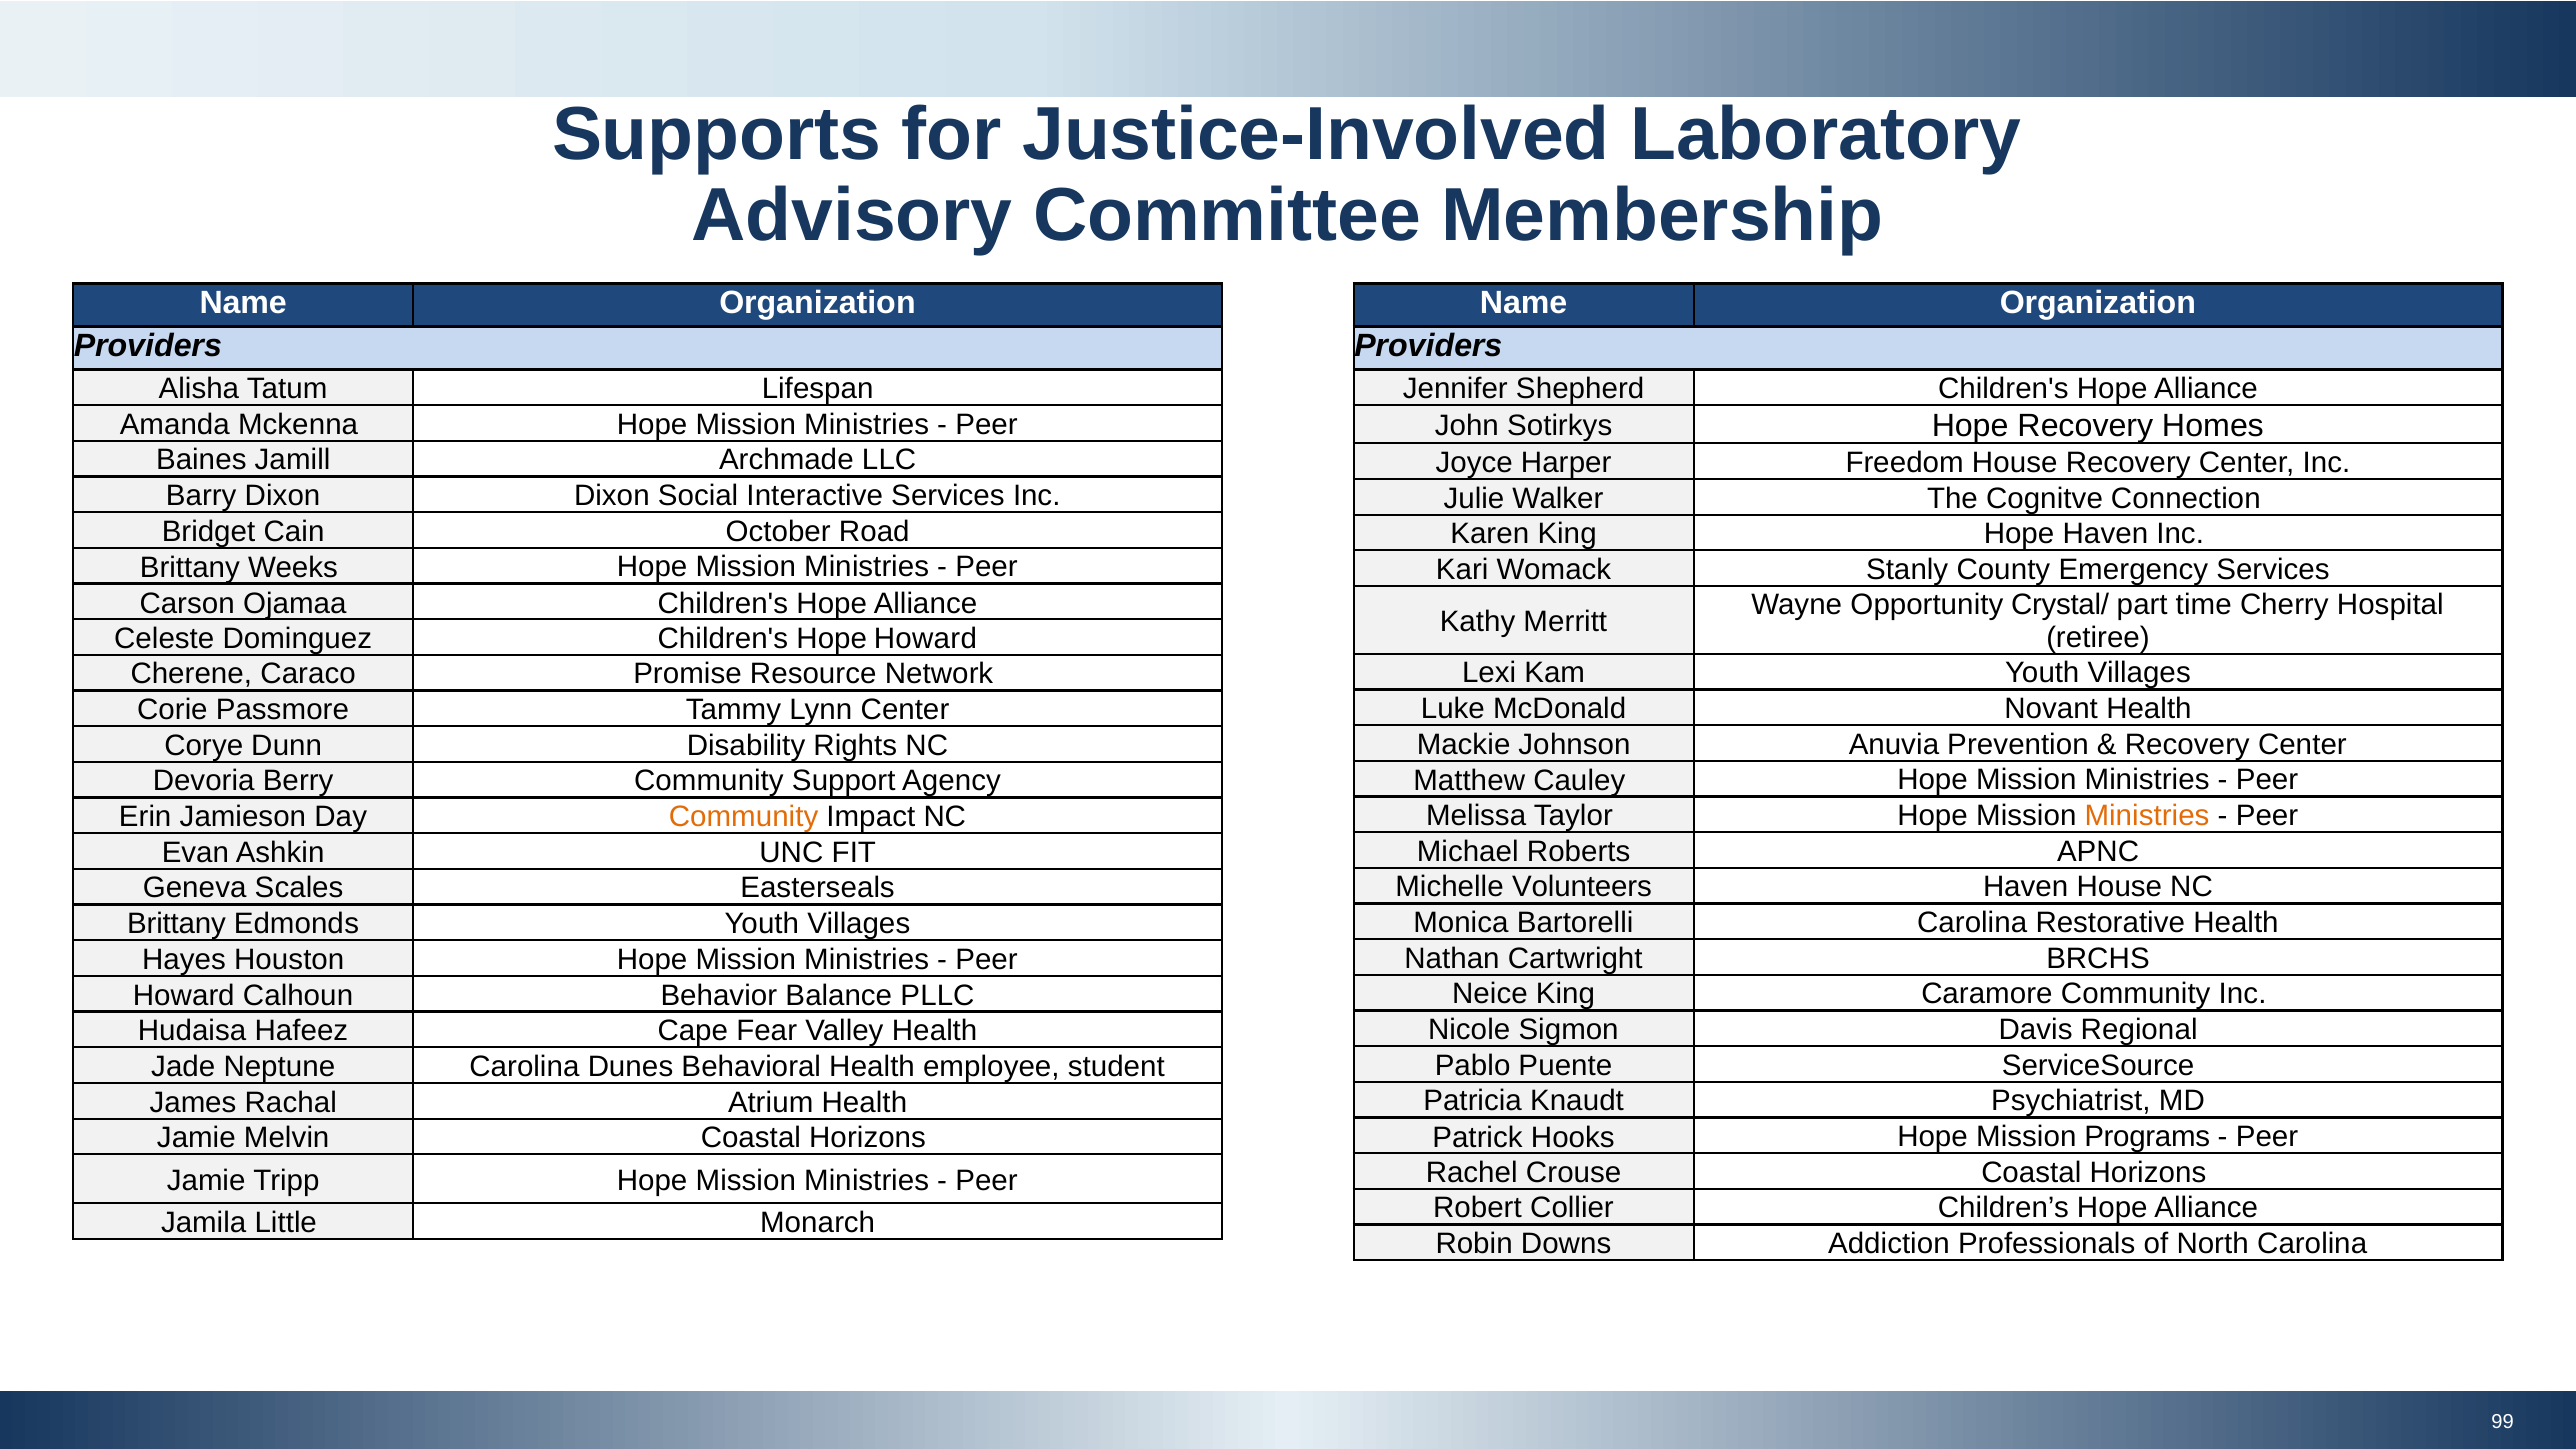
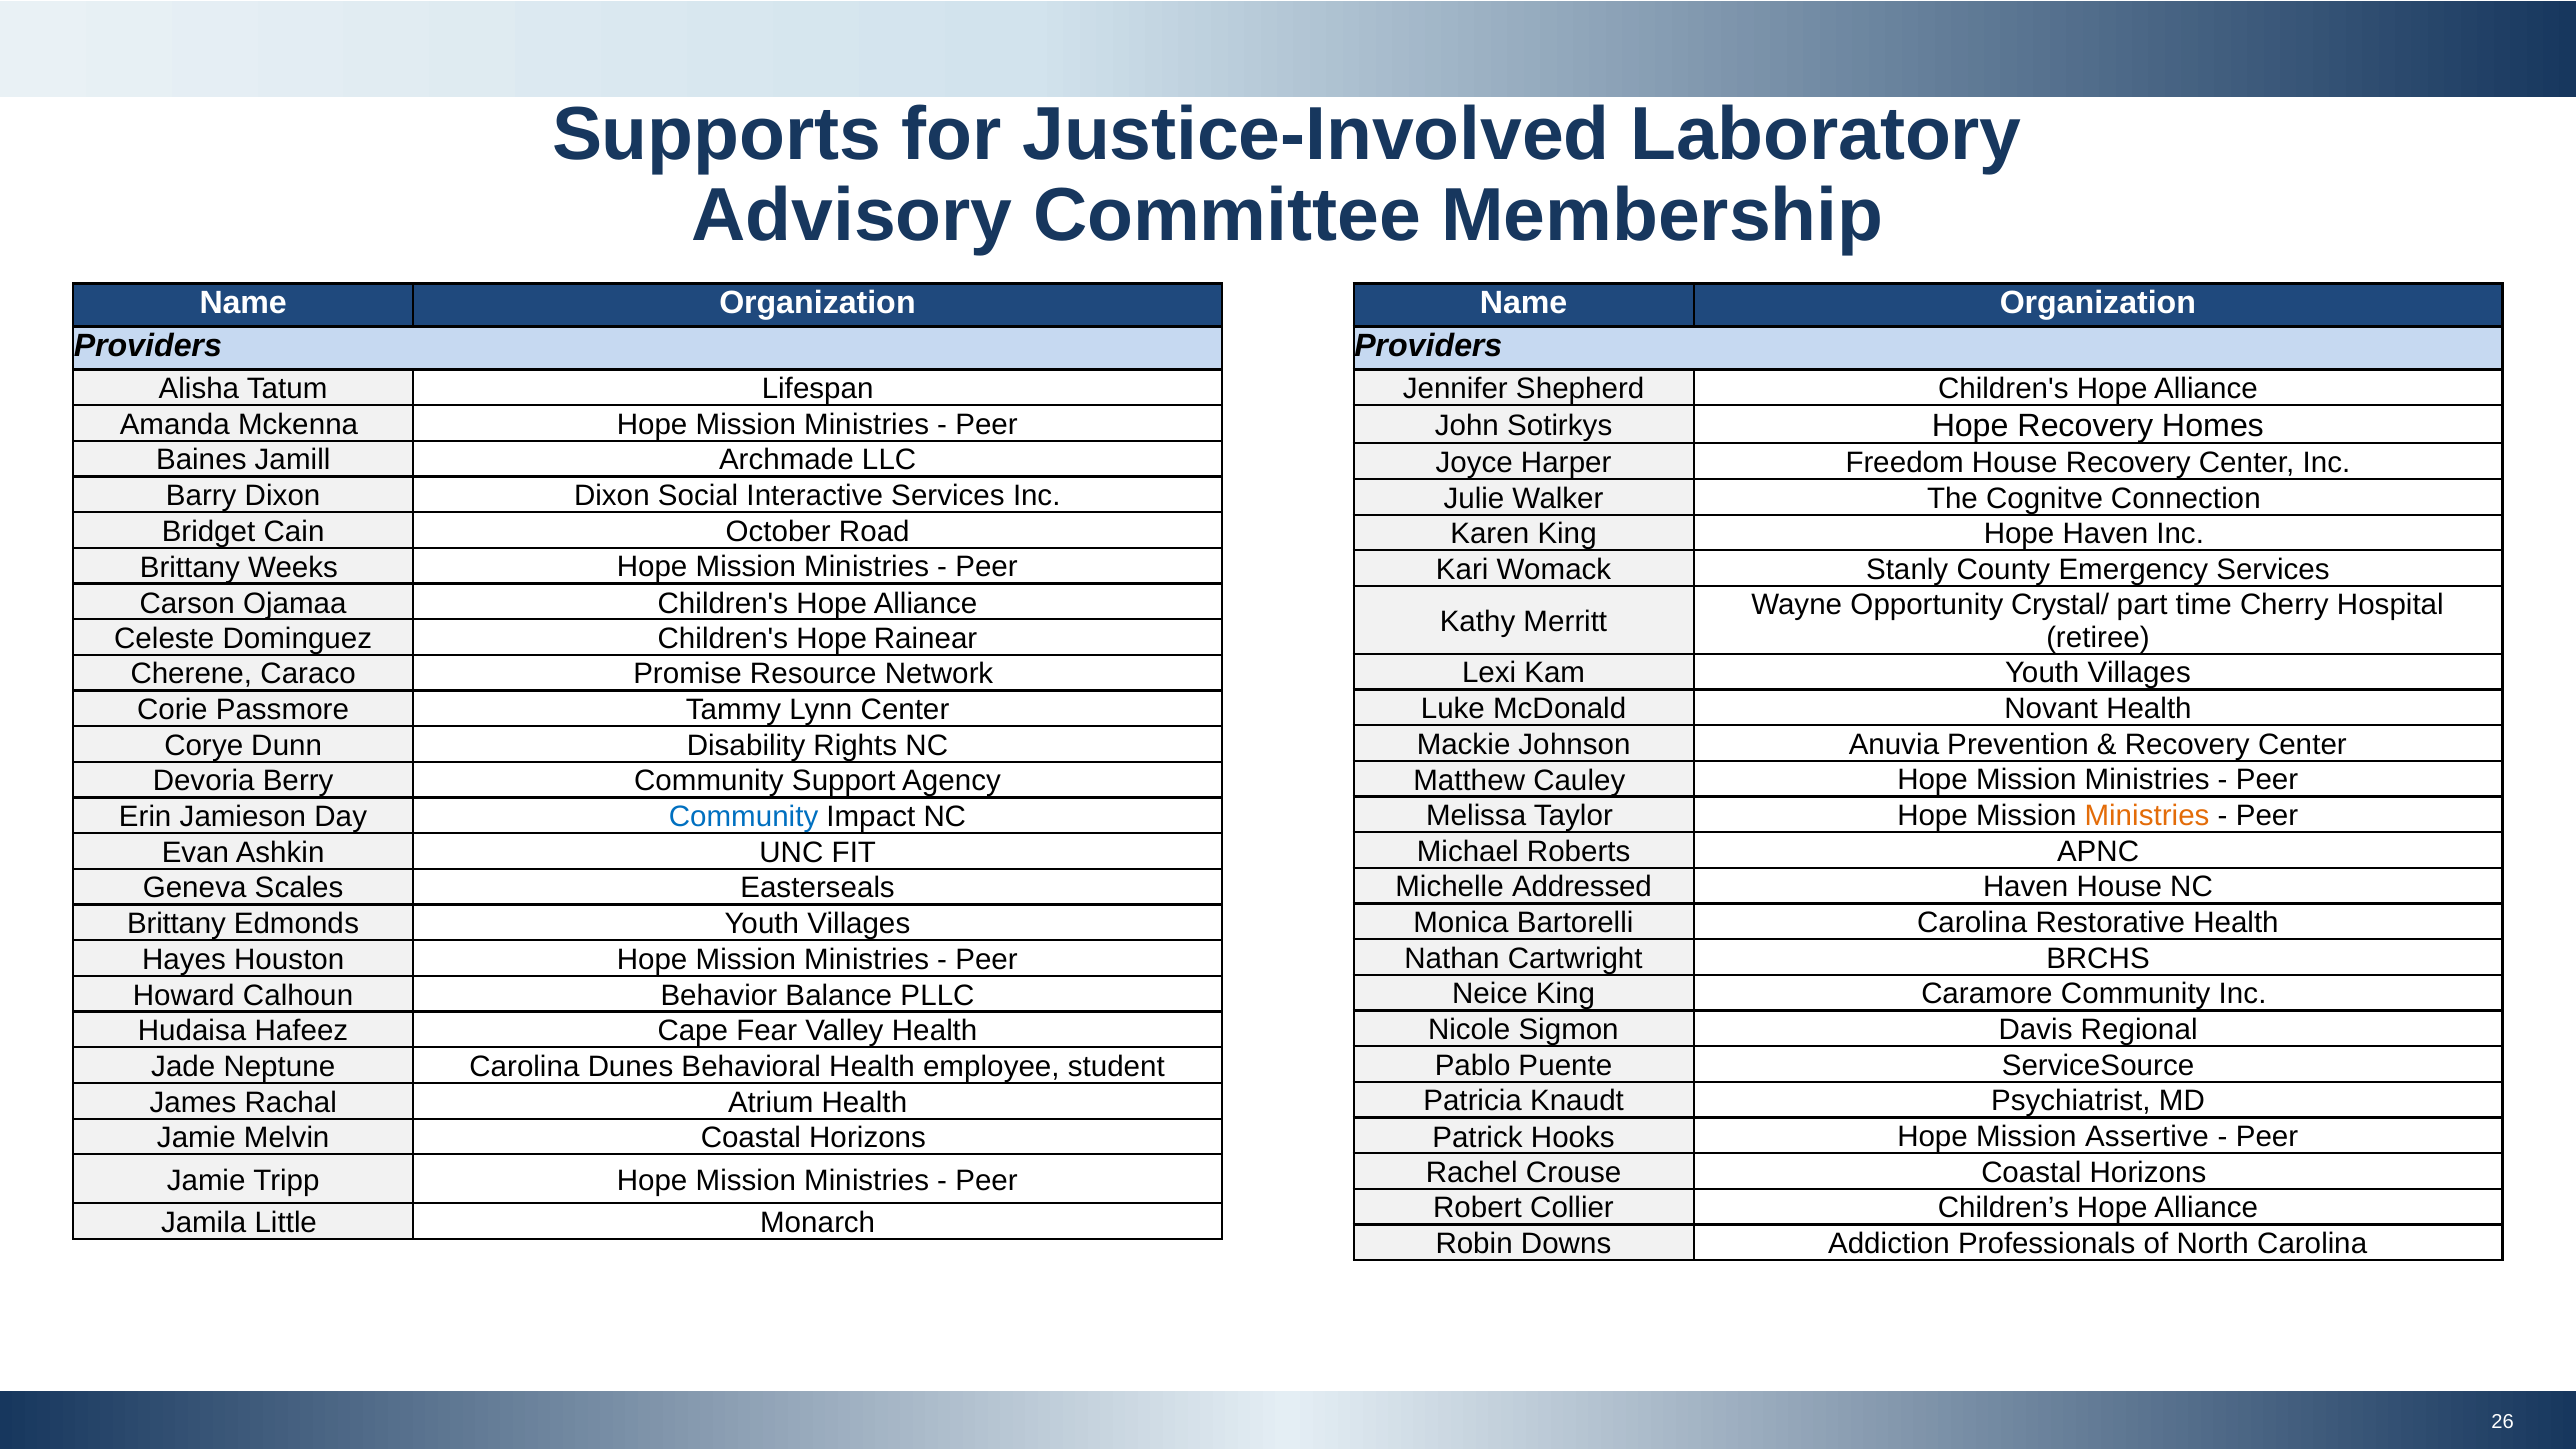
Hope Howard: Howard -> Rainear
Community at (744, 817) colour: orange -> blue
Volunteers: Volunteers -> Addressed
Programs: Programs -> Assertive
99: 99 -> 26
